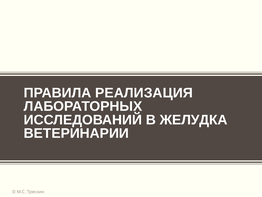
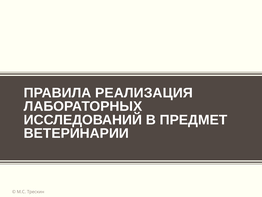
ЖЕЛУДКА: ЖЕЛУДКА -> ПРЕДМЕТ
